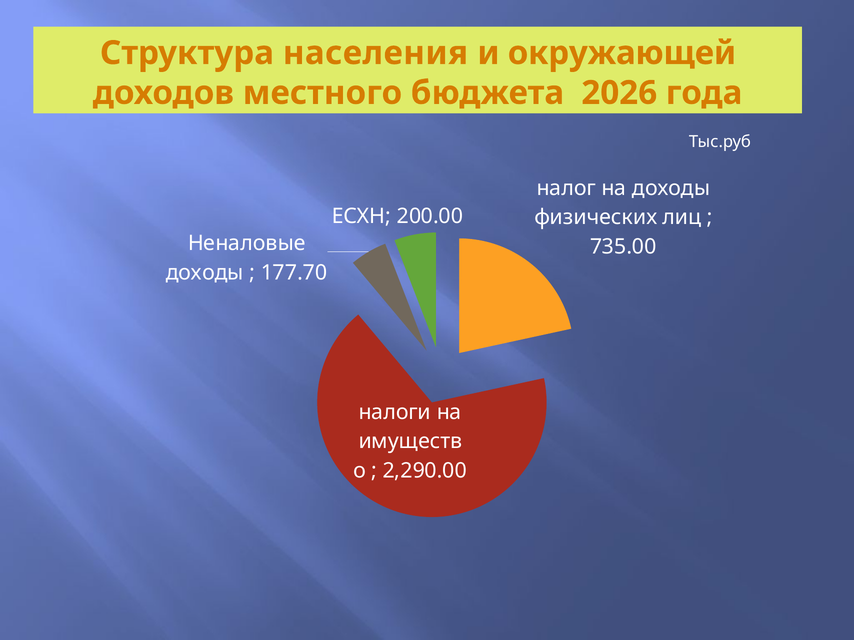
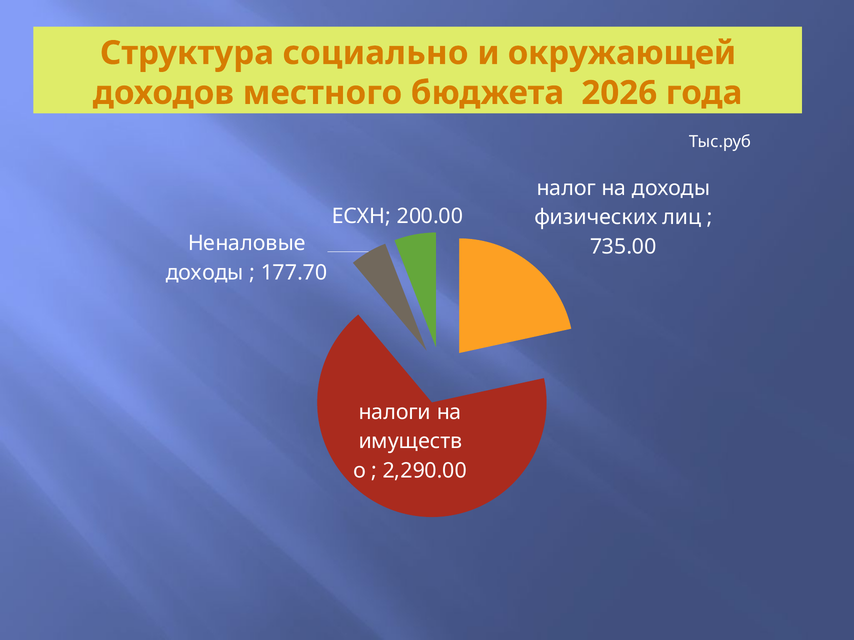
населения: населения -> социально
